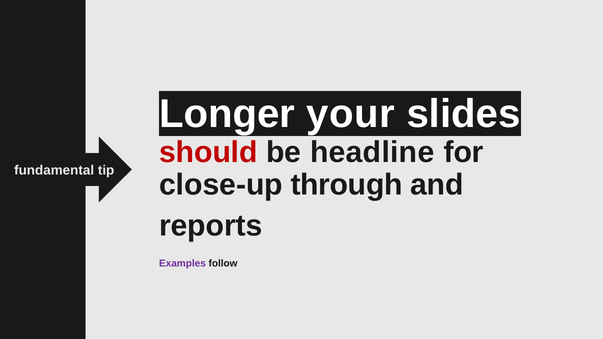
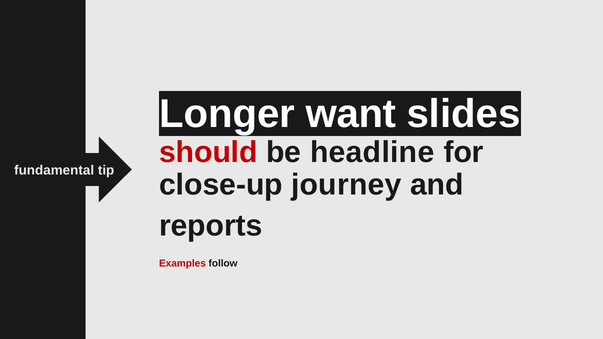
your: your -> want
through: through -> journey
Examples colour: purple -> red
